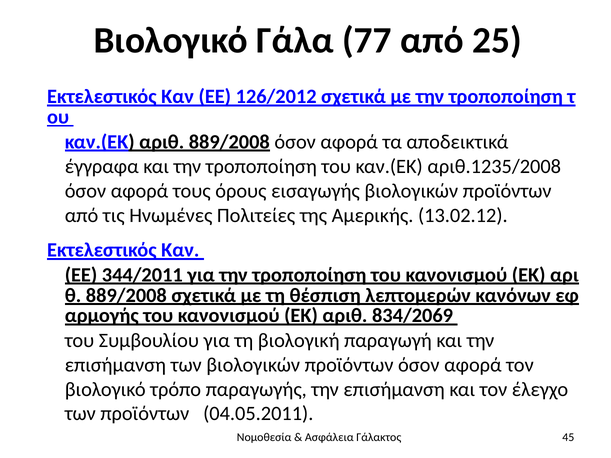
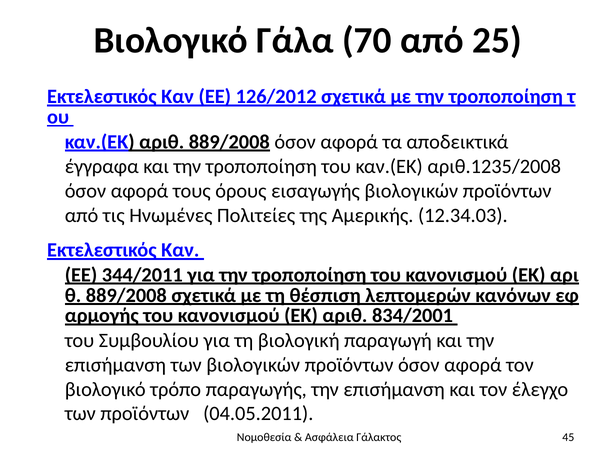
77: 77 -> 70
13.02.12: 13.02.12 -> 12.34.03
834/2069: 834/2069 -> 834/2001
